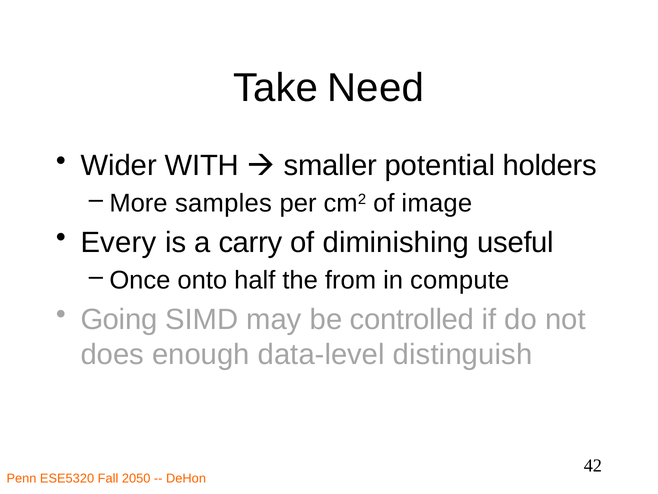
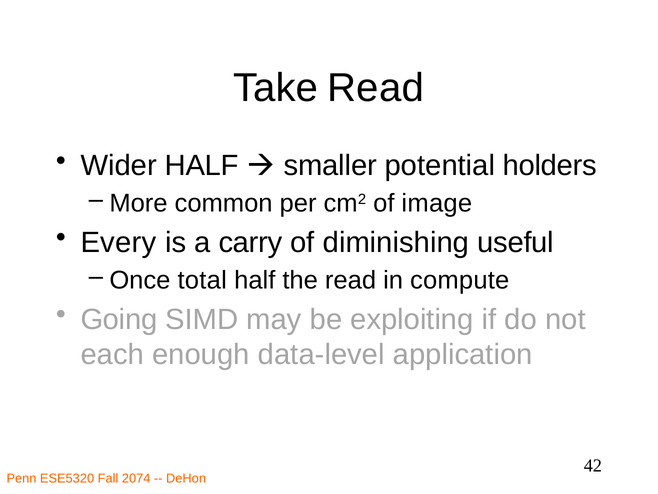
Take Need: Need -> Read
Wider WITH: WITH -> HALF
samples: samples -> common
onto: onto -> total
the from: from -> read
controlled: controlled -> exploiting
does: does -> each
distinguish: distinguish -> application
2050: 2050 -> 2074
